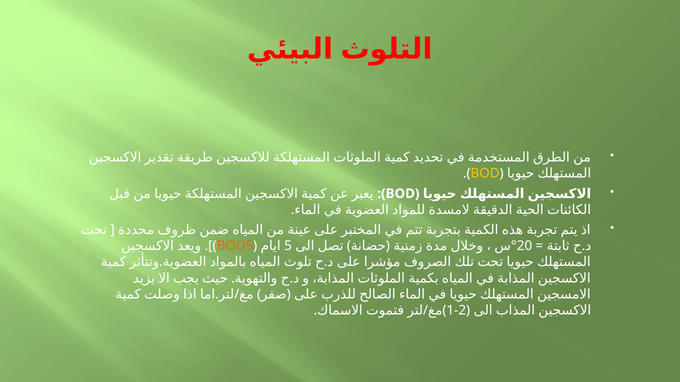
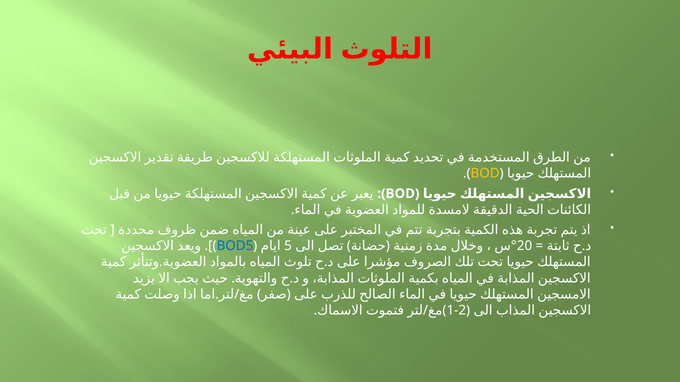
BOD5 colour: orange -> blue
